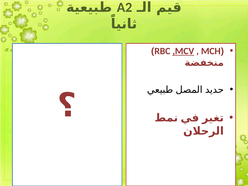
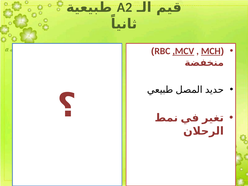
MCH underline: none -> present
